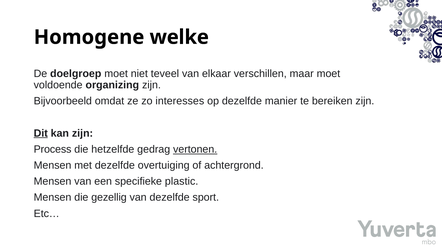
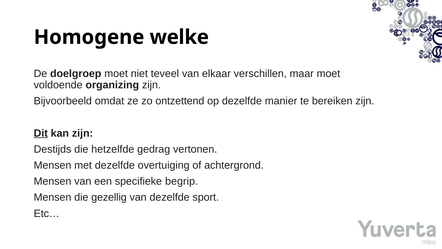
interesses: interesses -> ontzettend
Process: Process -> Destijds
vertonen underline: present -> none
plastic: plastic -> begrip
